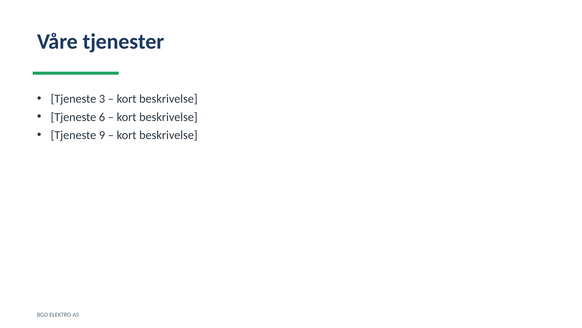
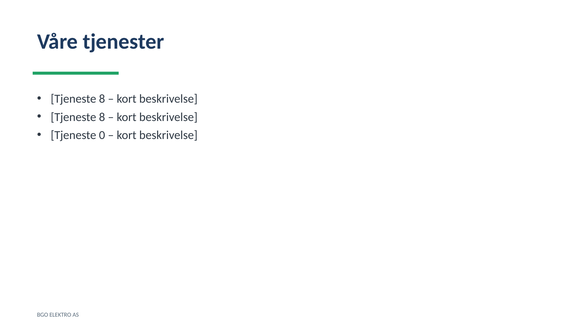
3 at (102, 99): 3 -> 8
6 at (102, 117): 6 -> 8
9: 9 -> 0
